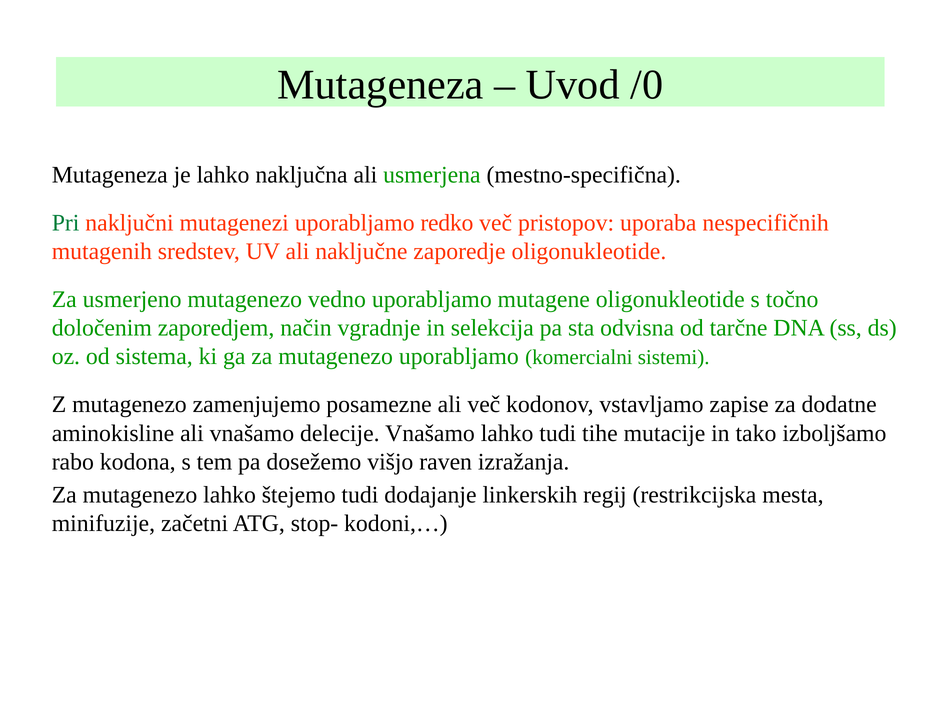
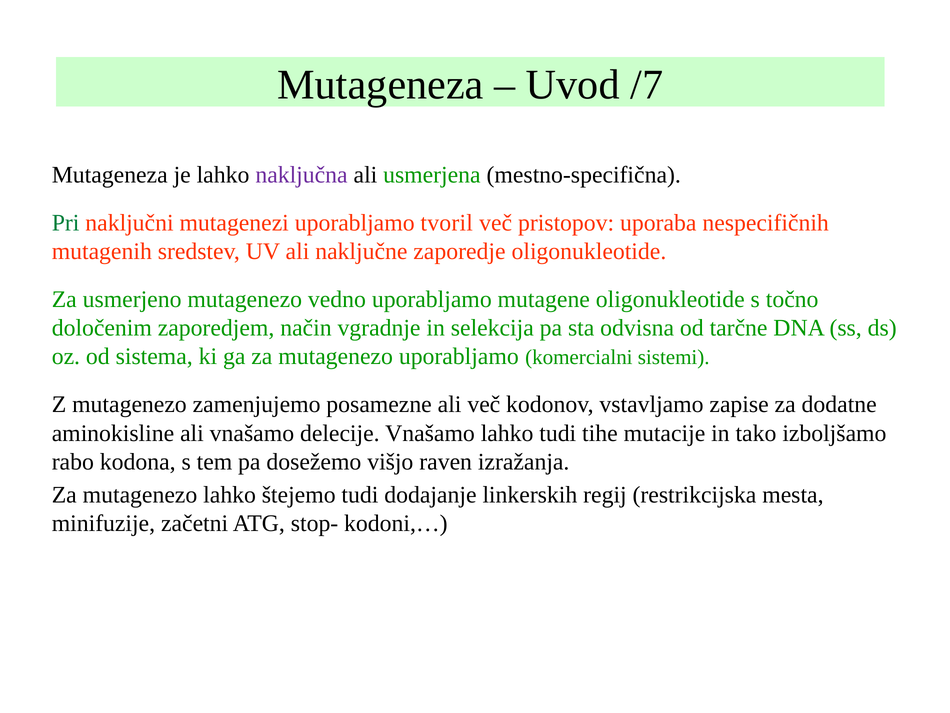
/0: /0 -> /7
naključna colour: black -> purple
redko: redko -> tvoril
